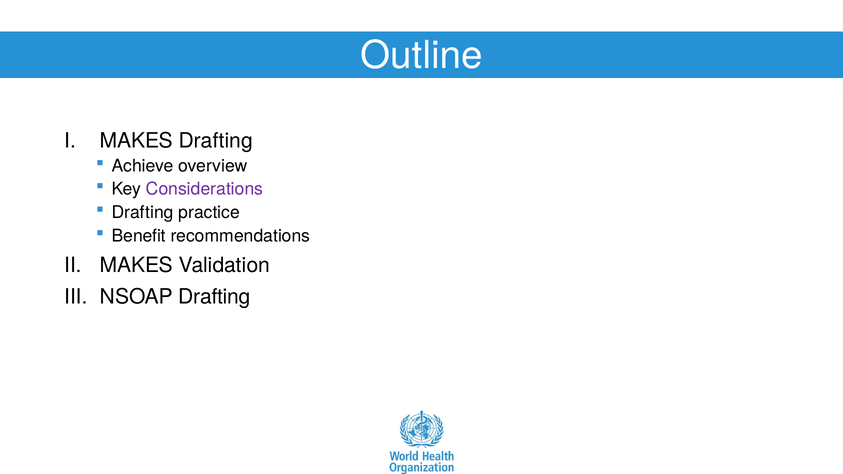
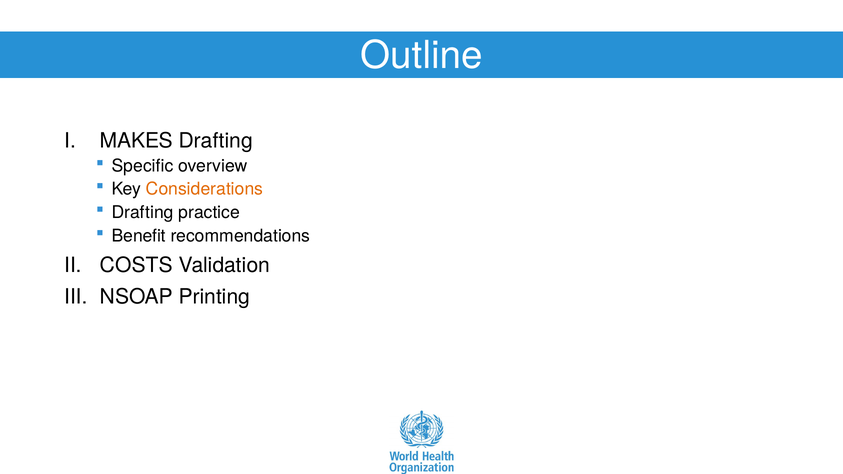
Achieve: Achieve -> Specific
Considerations colour: purple -> orange
MAKES at (136, 266): MAKES -> COSTS
NSOAP Drafting: Drafting -> Printing
